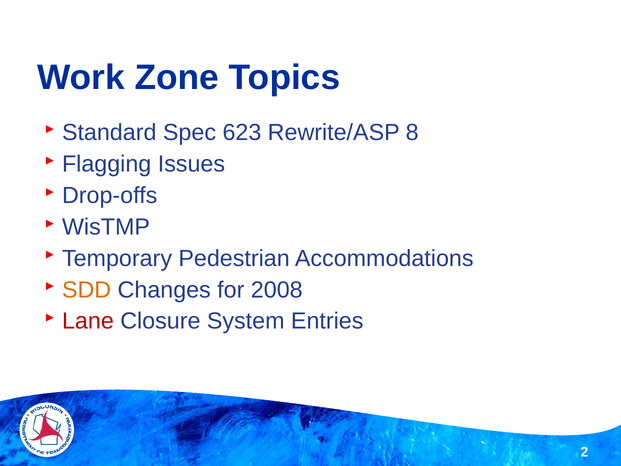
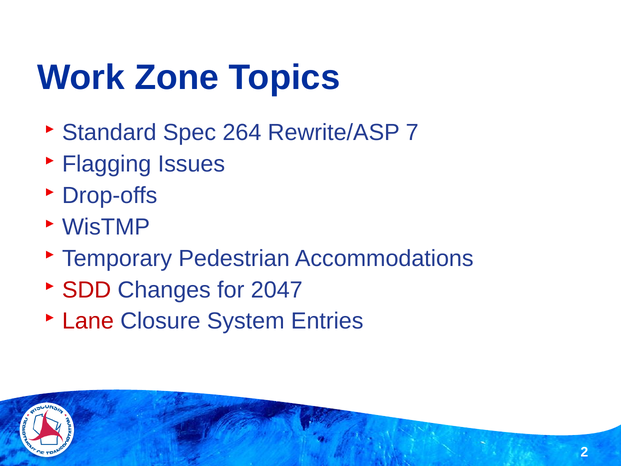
623: 623 -> 264
8: 8 -> 7
SDD colour: orange -> red
2008: 2008 -> 2047
